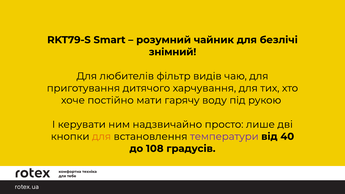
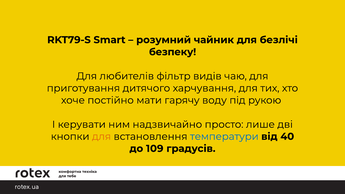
знімний: знімний -> безпеку
температури colour: purple -> blue
108: 108 -> 109
